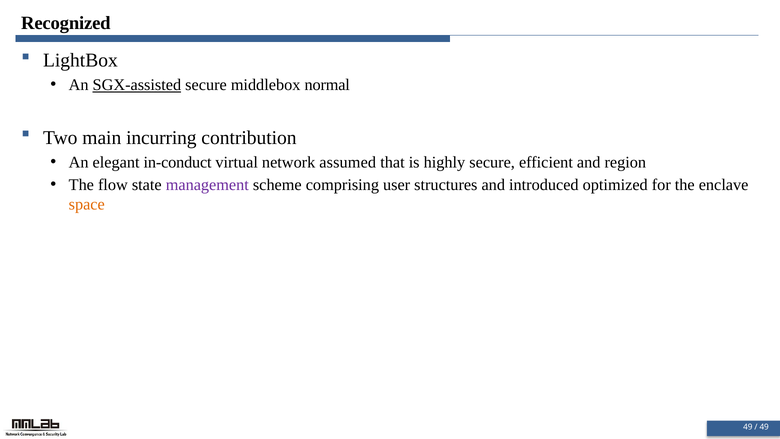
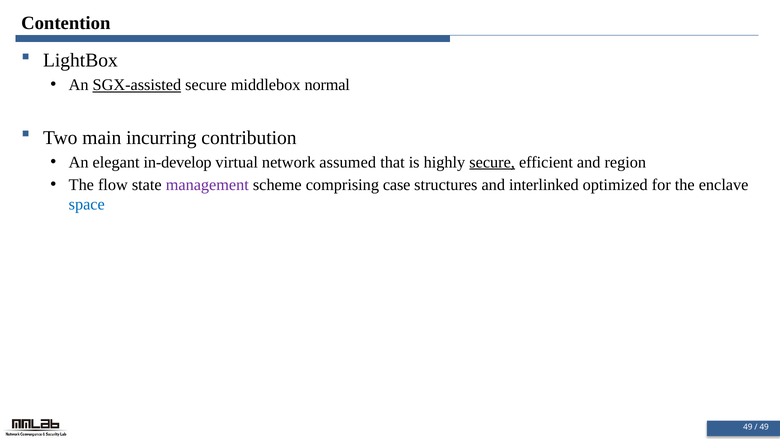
Recognized: Recognized -> Contention
in-conduct: in-conduct -> in-develop
secure at (492, 162) underline: none -> present
user: user -> case
introduced: introduced -> interlinked
space colour: orange -> blue
